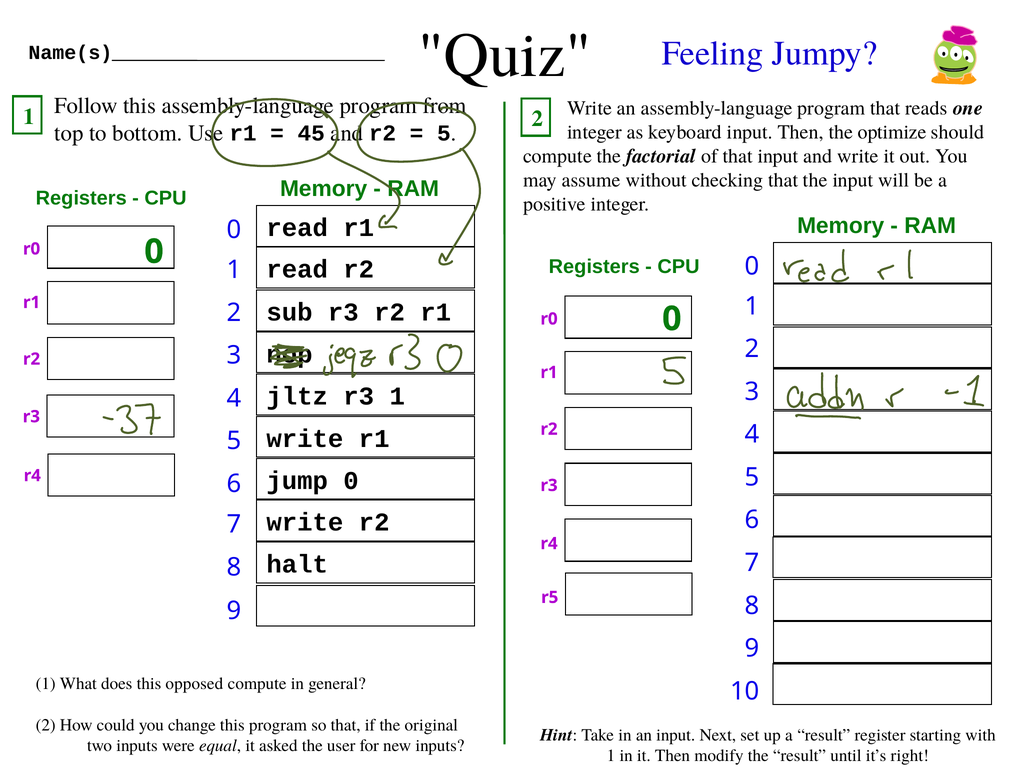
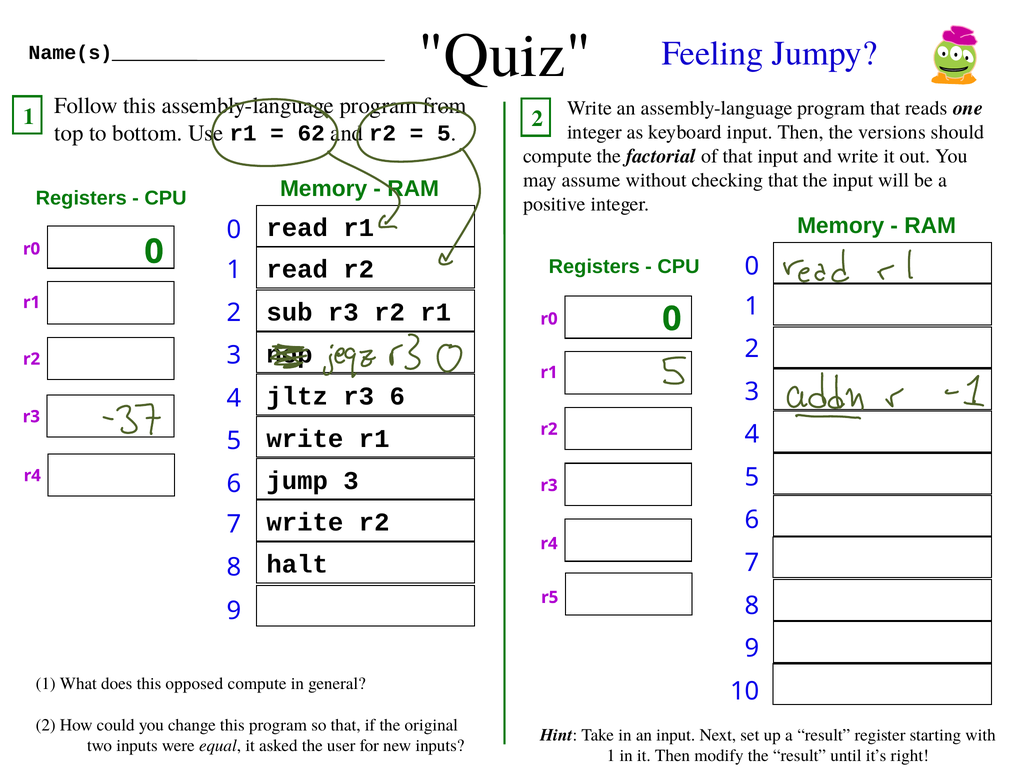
optimize: optimize -> versions
45: 45 -> 62
r3 1: 1 -> 6
jump 0: 0 -> 3
